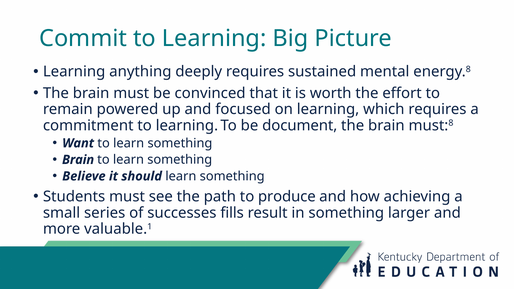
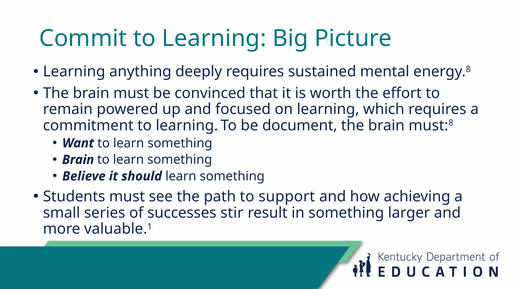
produce: produce -> support
fills: fills -> stir
